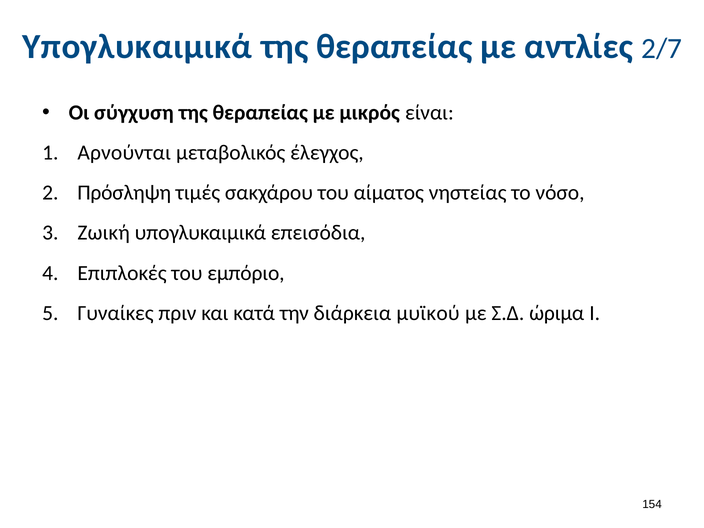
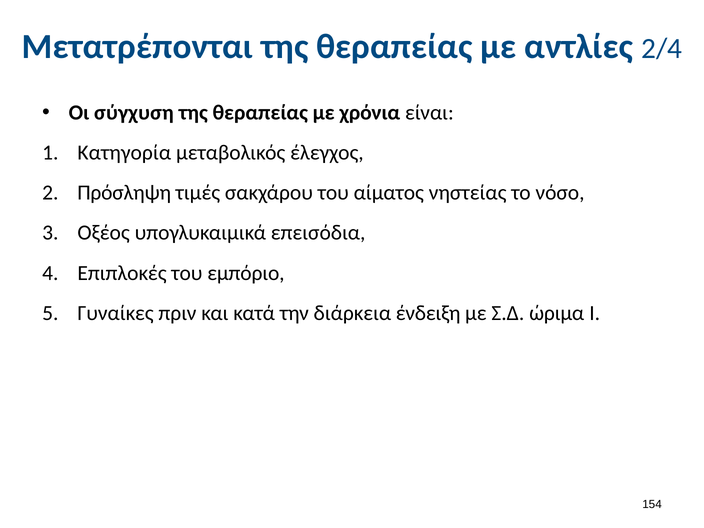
Υπογλυκαιμικά at (137, 46): Υπογλυκαιμικά -> Μετατρέπονται
2/7: 2/7 -> 2/4
μικρός: μικρός -> χρόνια
Αρνούνται: Αρνούνται -> Κατηγορία
Ζωική: Ζωική -> Οξέος
μυϊκού: μυϊκού -> ένδειξη
